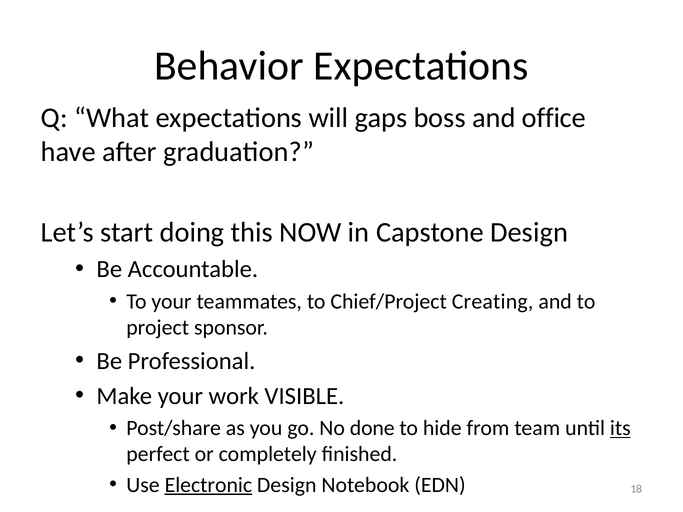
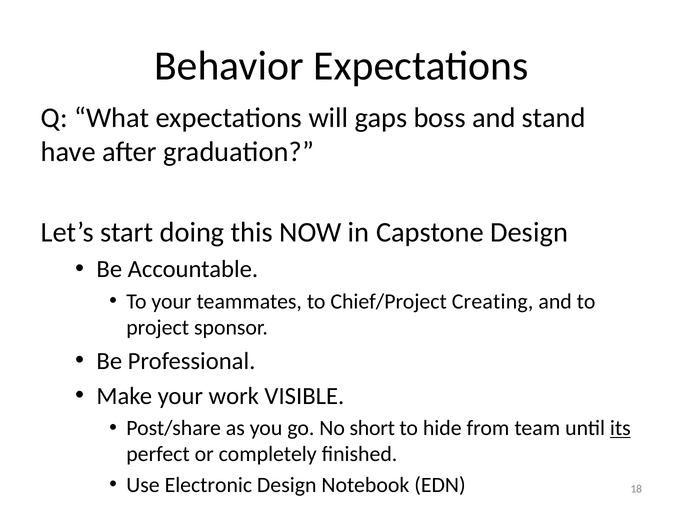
office: office -> stand
done: done -> short
Electronic underline: present -> none
